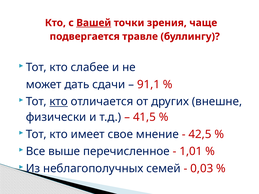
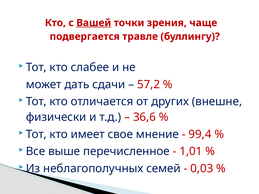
91,1: 91,1 -> 57,2
кто at (59, 102) underline: present -> none
41,5: 41,5 -> 36,6
42,5: 42,5 -> 99,4
